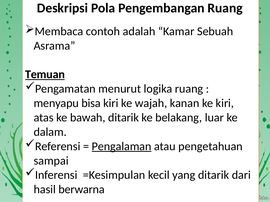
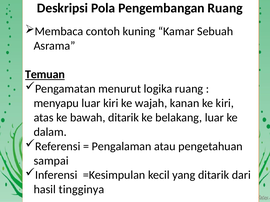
adalah: adalah -> kuning
menyapu bisa: bisa -> luar
Pengalaman underline: present -> none
berwarna: berwarna -> tingginya
